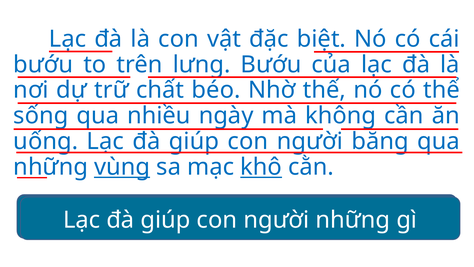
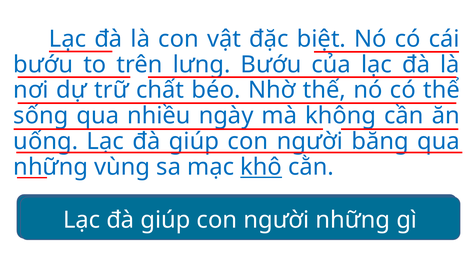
vùng underline: present -> none
